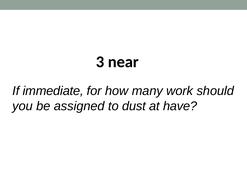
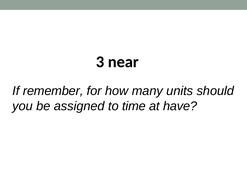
immediate: immediate -> remember
work: work -> units
dust: dust -> time
